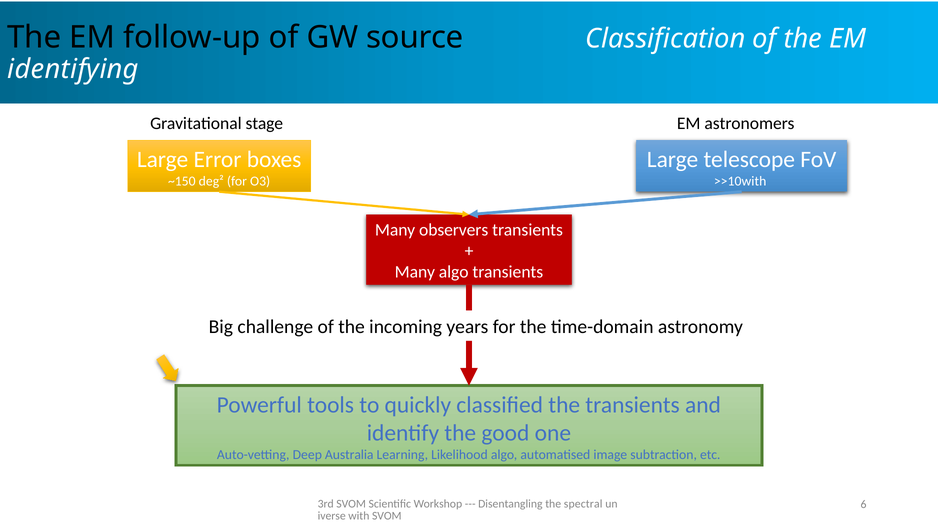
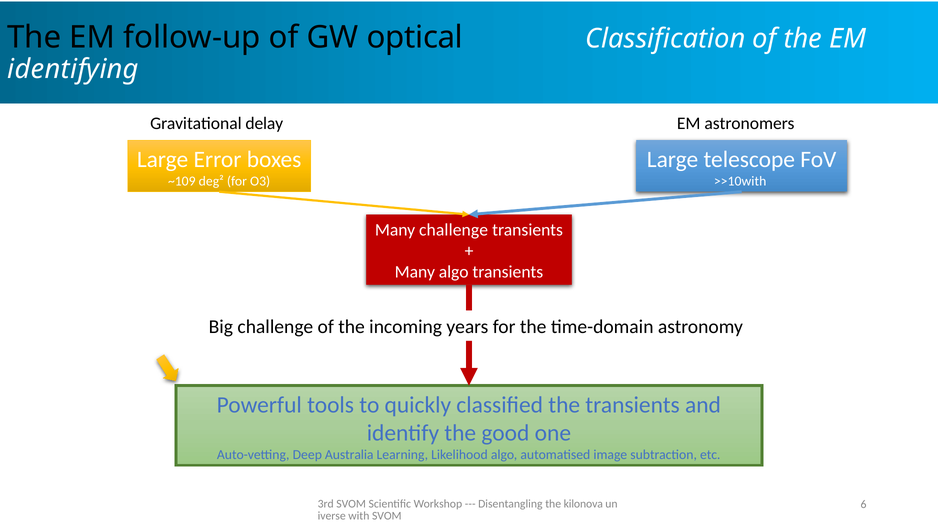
source: source -> optical
stage: stage -> delay
~150: ~150 -> ~109
Many observers: observers -> challenge
spectral: spectral -> kilonova
